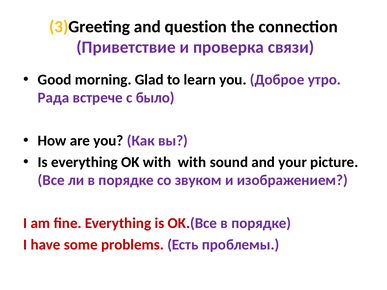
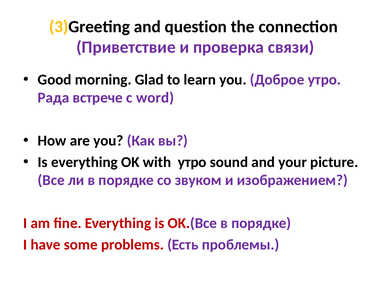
было: было -> word
with with: with -> утро
